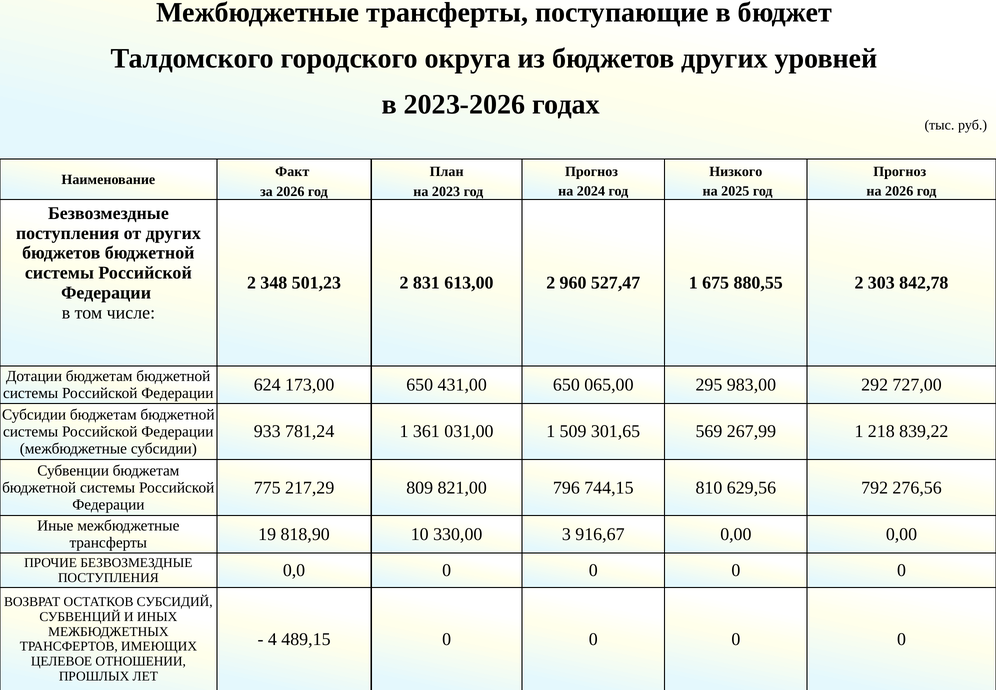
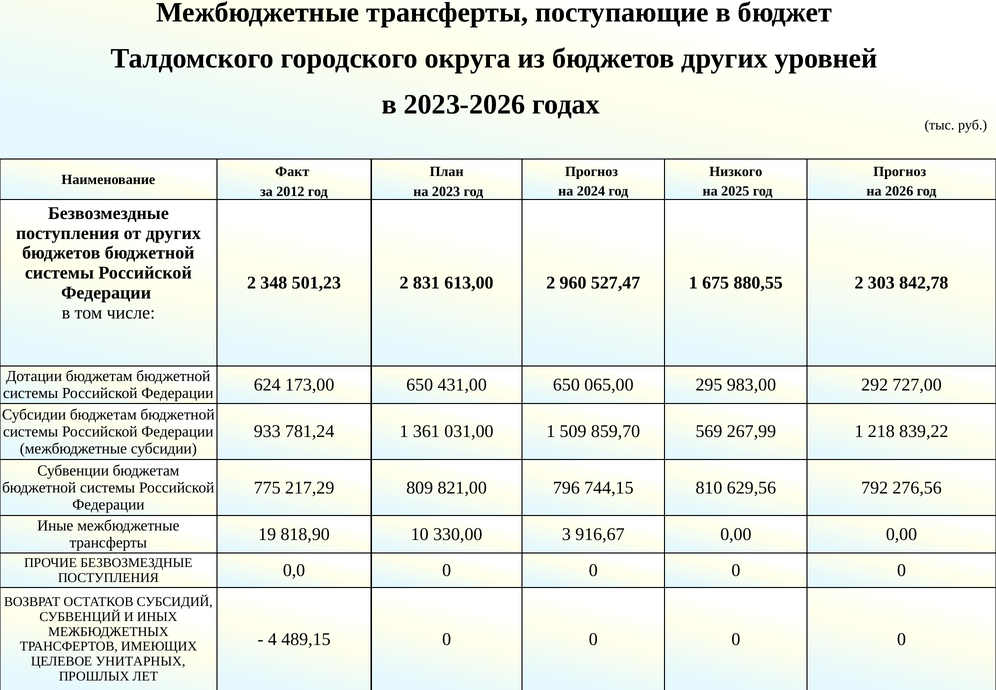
за 2026: 2026 -> 2012
301,65: 301,65 -> 859,70
ОТНОШЕНИИ: ОТНОШЕНИИ -> УНИТАРНЫХ
